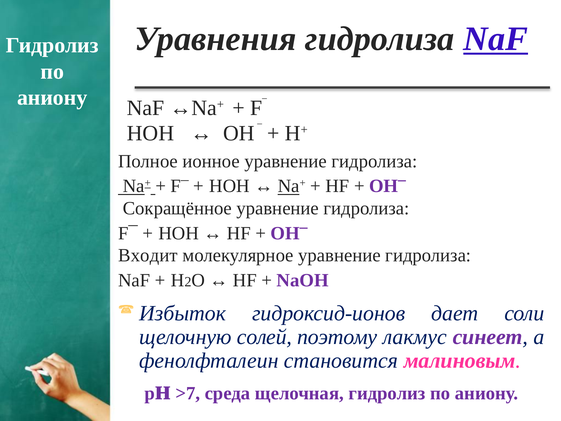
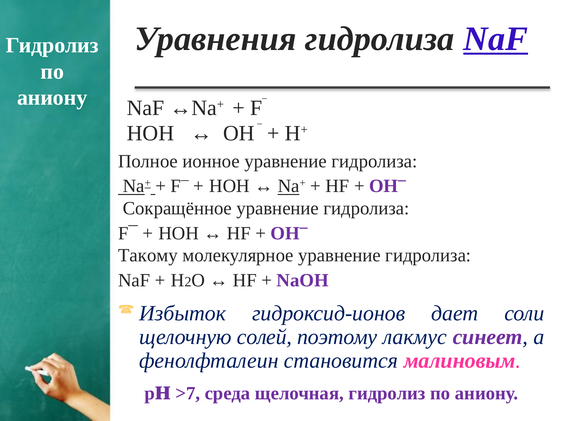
Входит: Входит -> Такому
